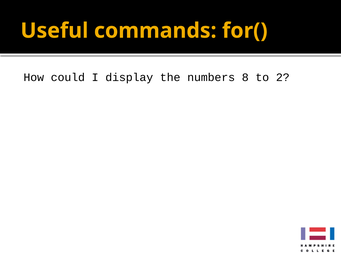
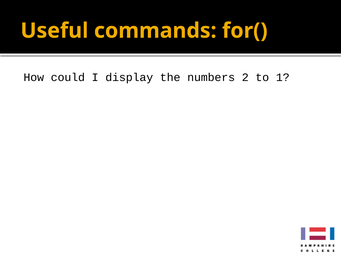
8: 8 -> 2
2: 2 -> 1
